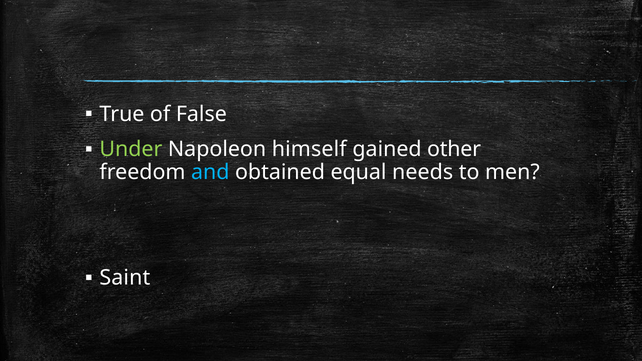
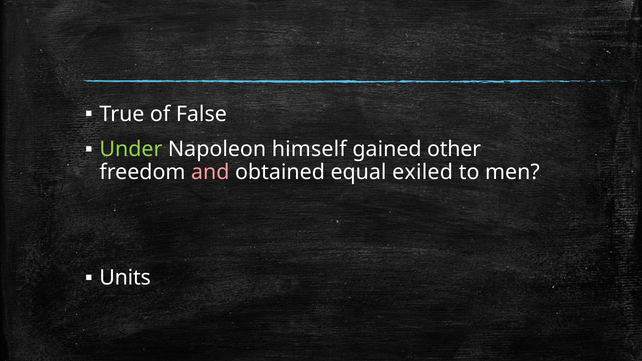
and colour: light blue -> pink
needs: needs -> exiled
Saint: Saint -> Units
